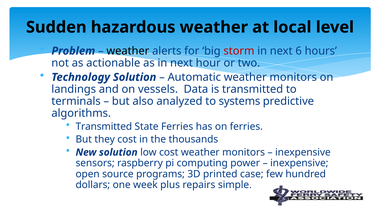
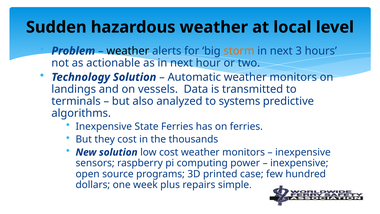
storm colour: red -> orange
6: 6 -> 3
Transmitted at (104, 126): Transmitted -> Inexpensive
